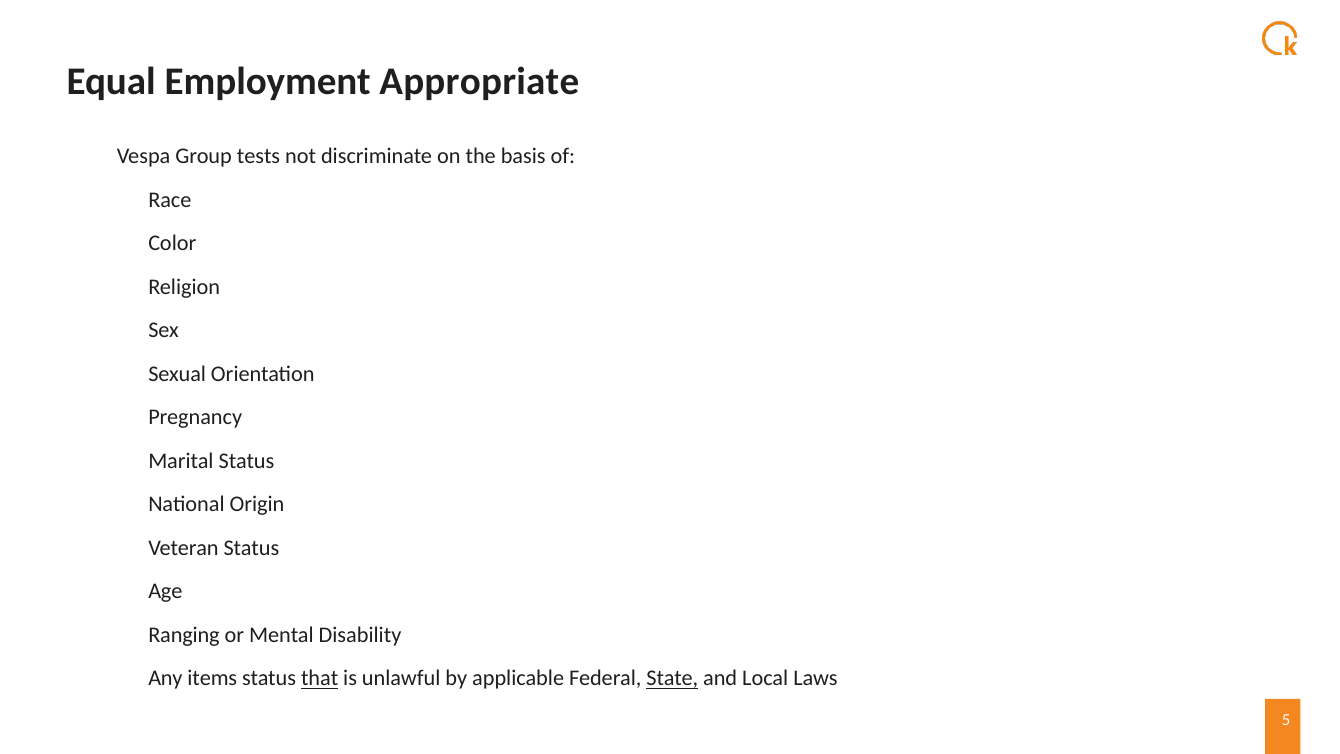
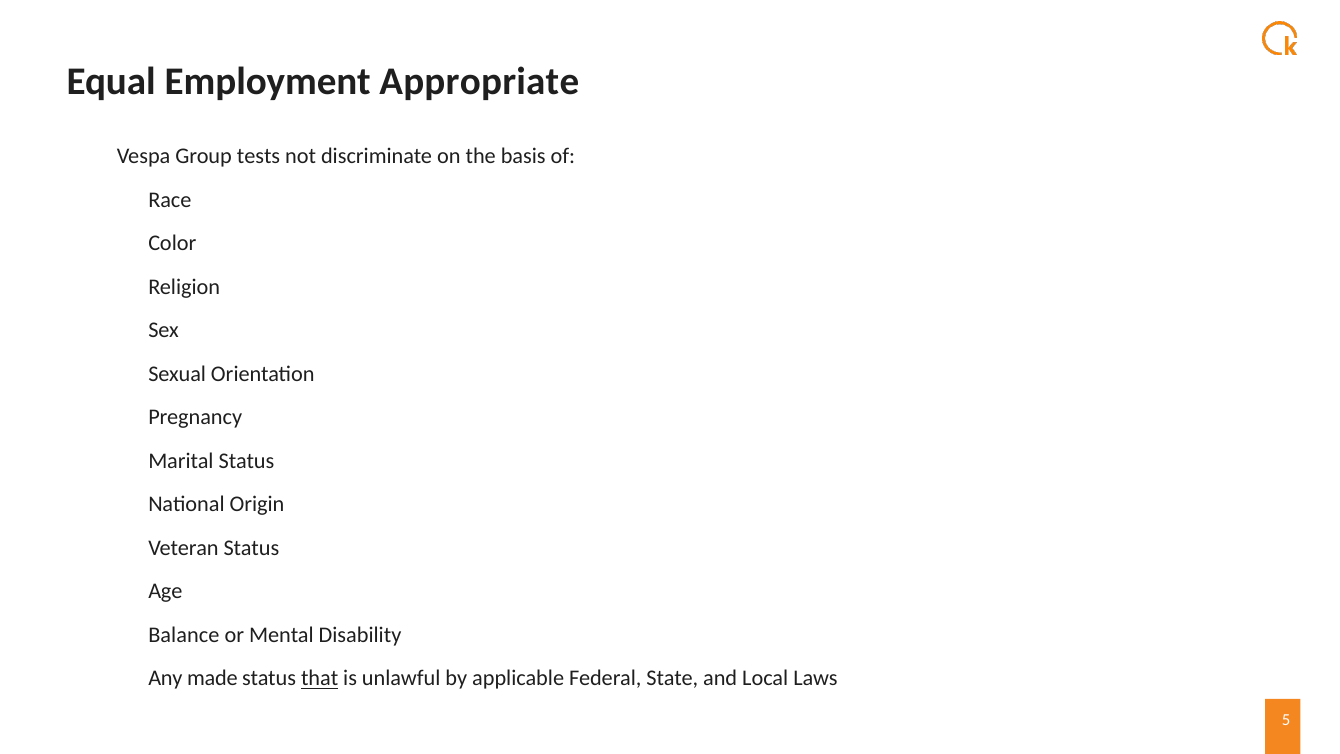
Ranging: Ranging -> Balance
items: items -> made
State underline: present -> none
